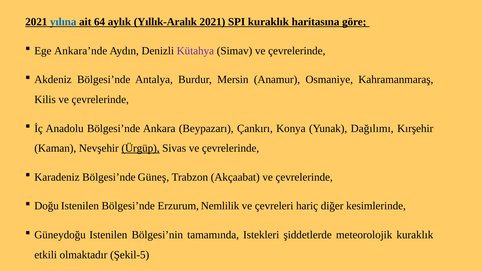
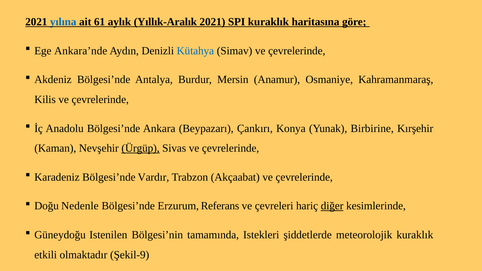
64: 64 -> 61
Kütahya colour: purple -> blue
Dağılımı: Dağılımı -> Birbirine
Güneş: Güneş -> Vardır
Doğu Istenilen: Istenilen -> Nedenle
Nemlilik: Nemlilik -> Referans
diğer underline: none -> present
Şekil-5: Şekil-5 -> Şekil-9
